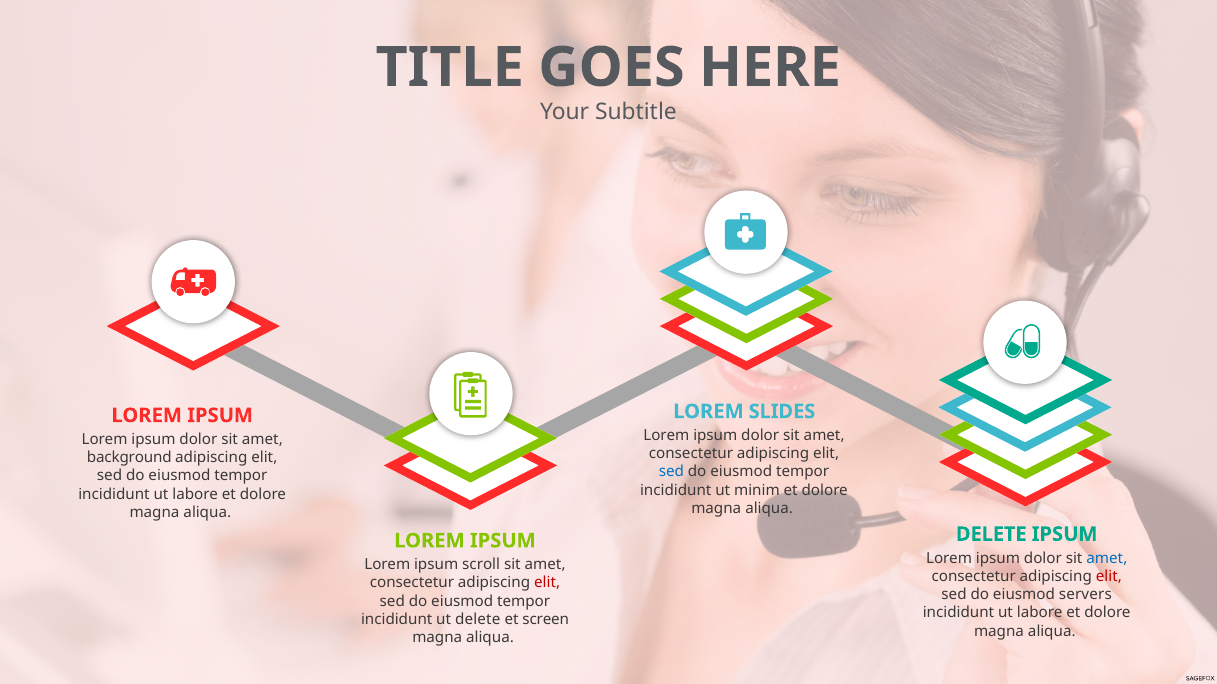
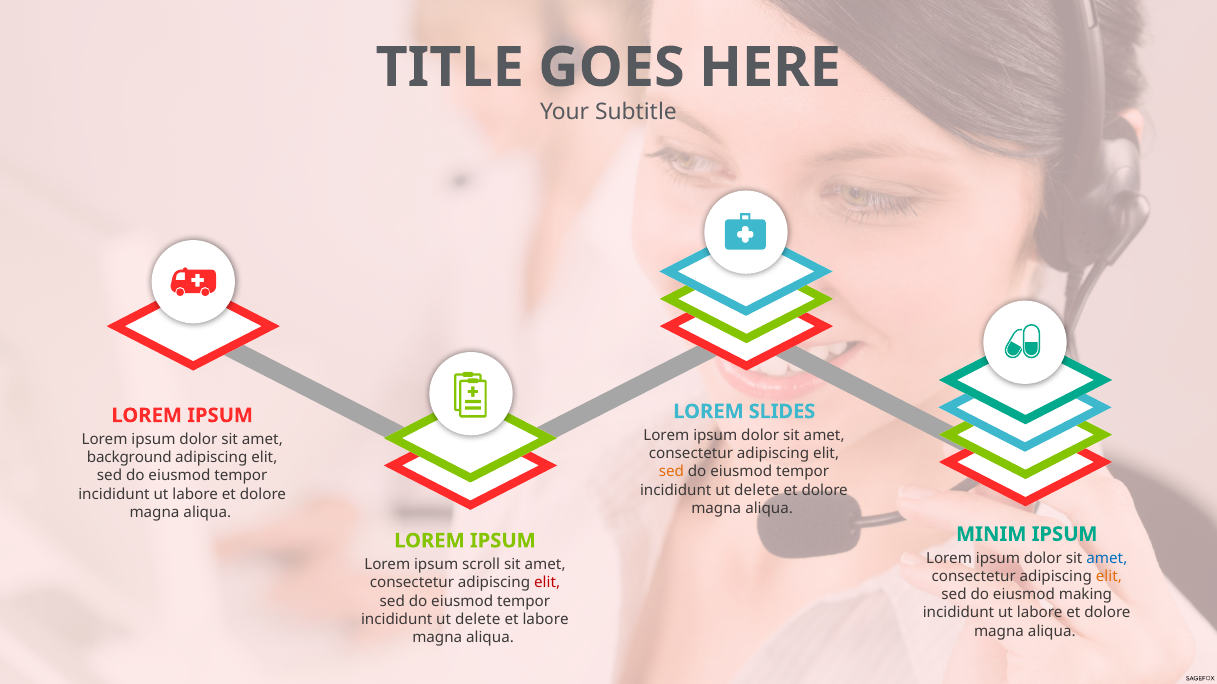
sed at (671, 472) colour: blue -> orange
minim at (757, 491): minim -> delete
DELETE at (991, 535): DELETE -> MINIM
elit at (1109, 577) colour: red -> orange
servers: servers -> making
et screen: screen -> labore
